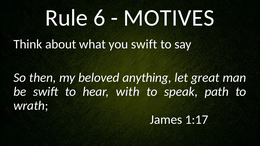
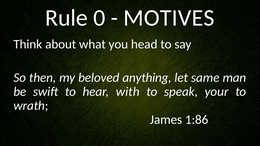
6: 6 -> 0
you swift: swift -> head
great: great -> same
path: path -> your
1:17: 1:17 -> 1:86
